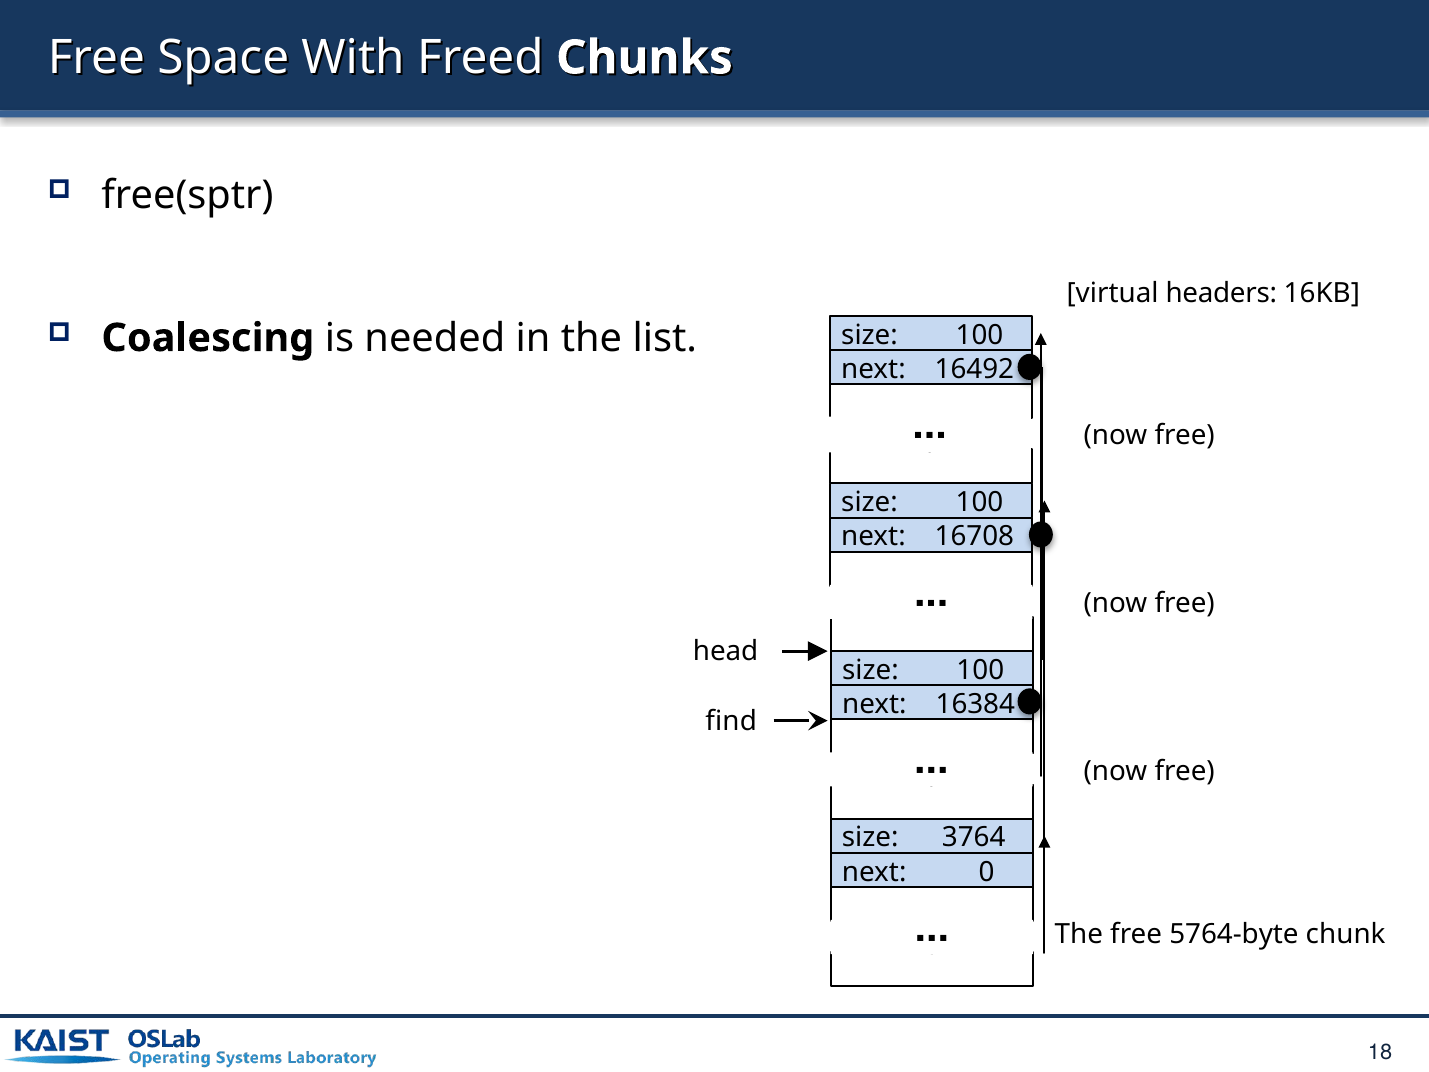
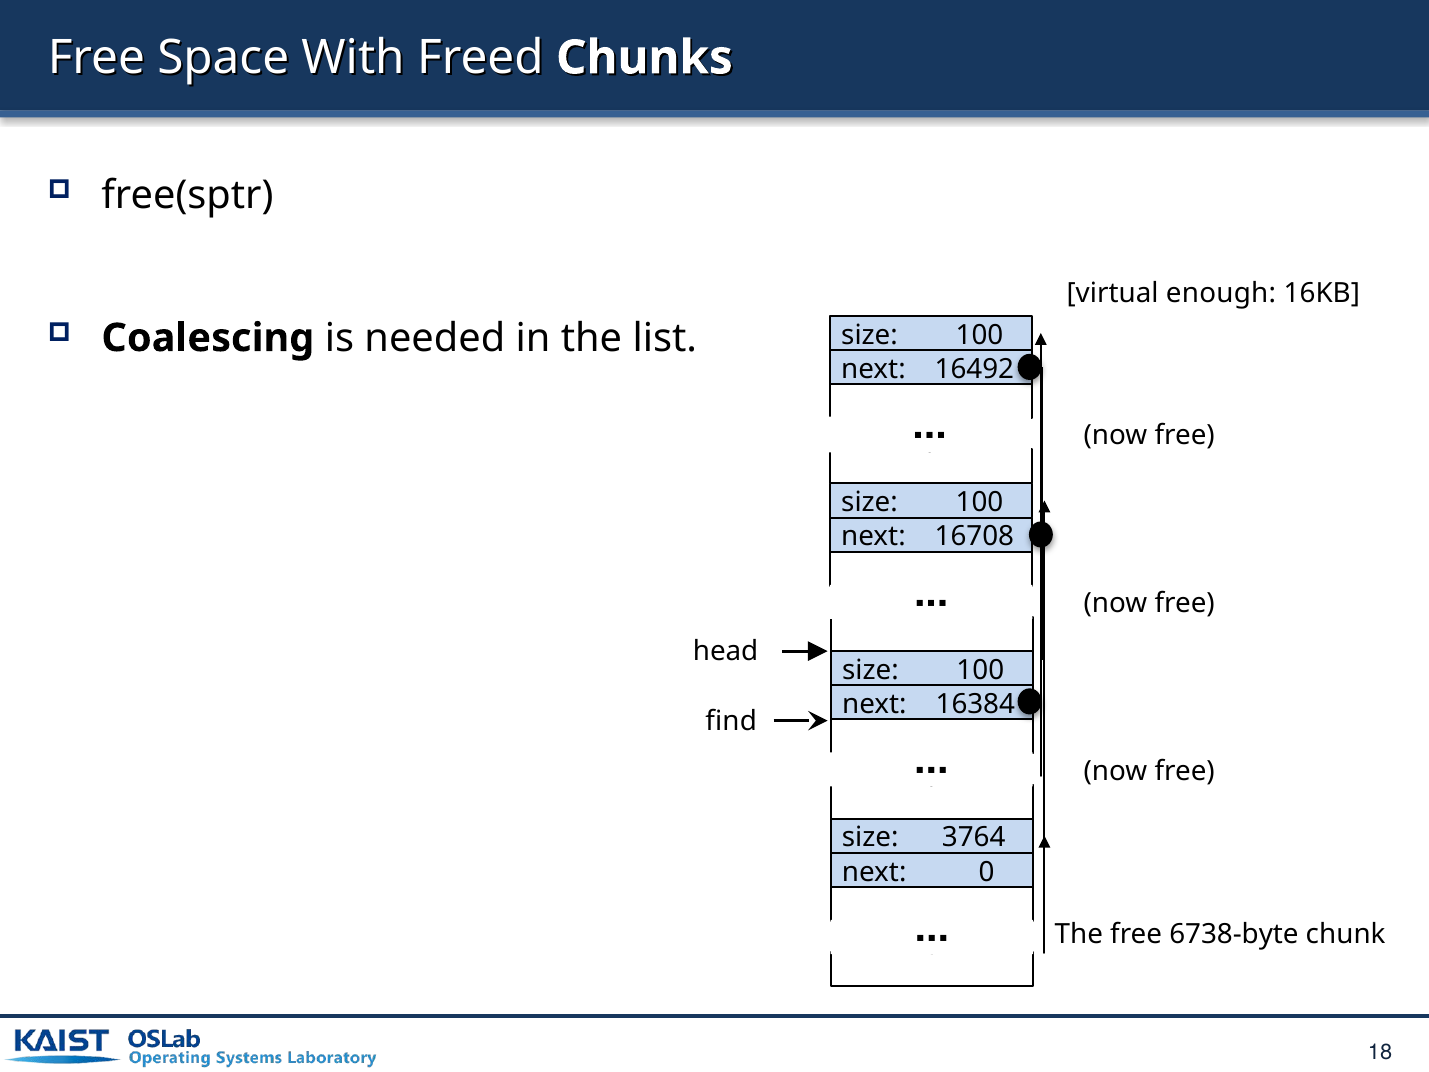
headers: headers -> enough
5764-byte: 5764-byte -> 6738-byte
